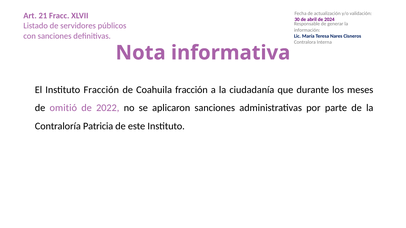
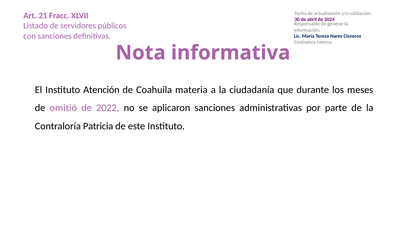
Instituto Fracción: Fracción -> Atención
Coahuila fracción: fracción -> materia
